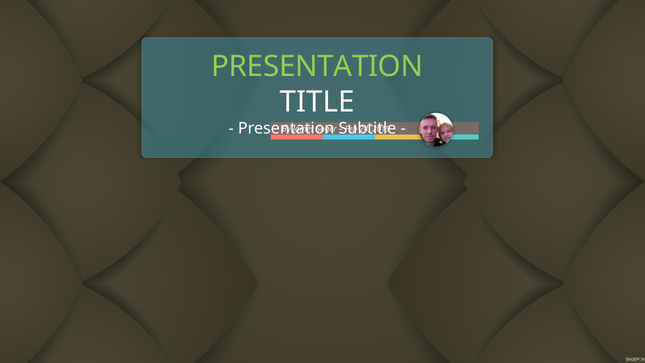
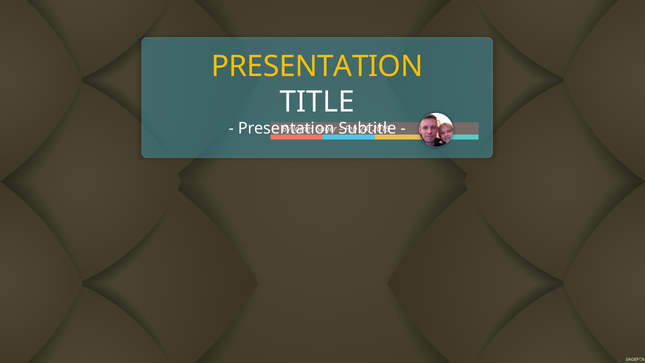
PRESENTATION at (317, 66) colour: light green -> yellow
